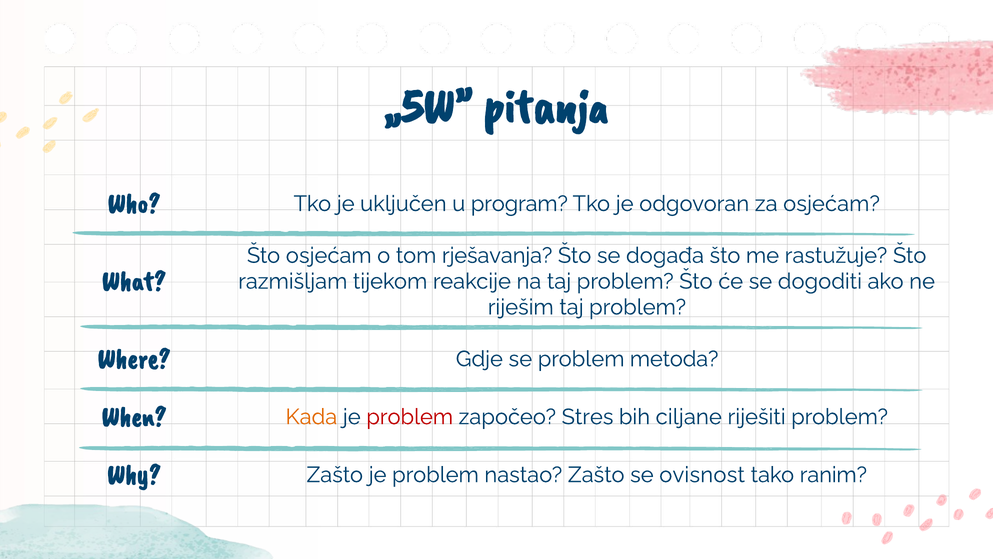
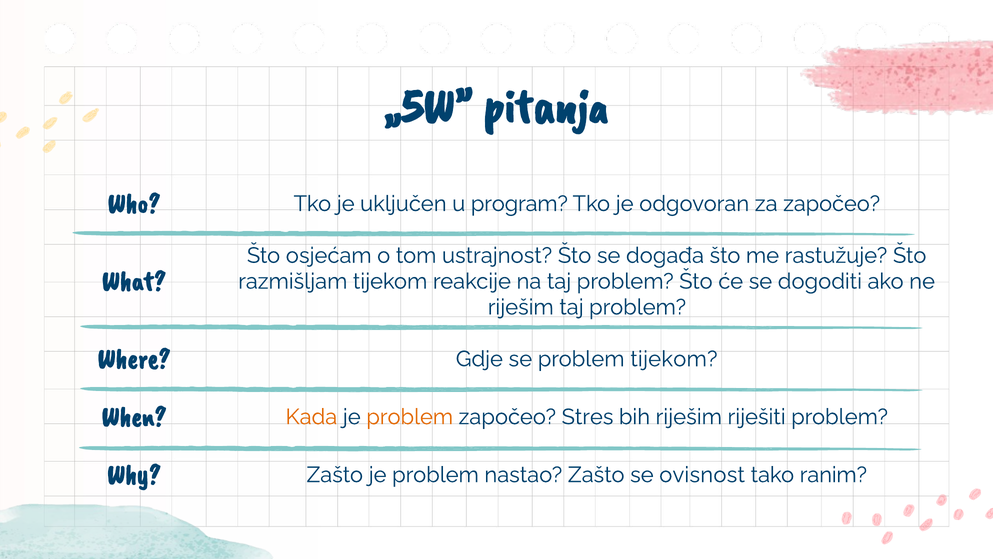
za osjećam: osjećam -> započeo
rješavanja: rješavanja -> ustrajnost
problem metoda: metoda -> tijekom
problem at (410, 417) colour: red -> orange
bih ciljane: ciljane -> riješim
